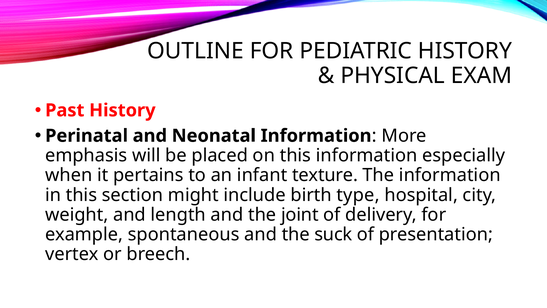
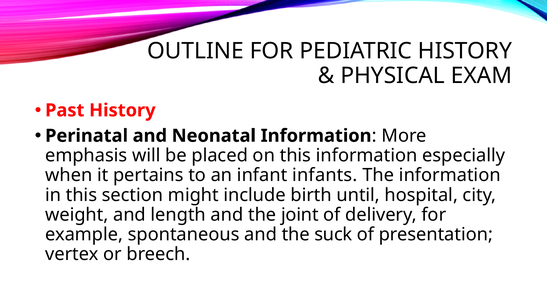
texture: texture -> infants
type: type -> until
